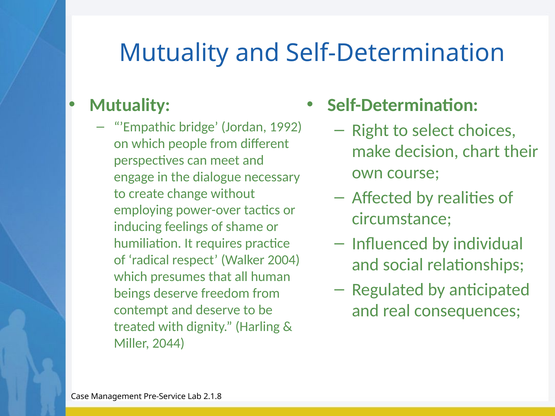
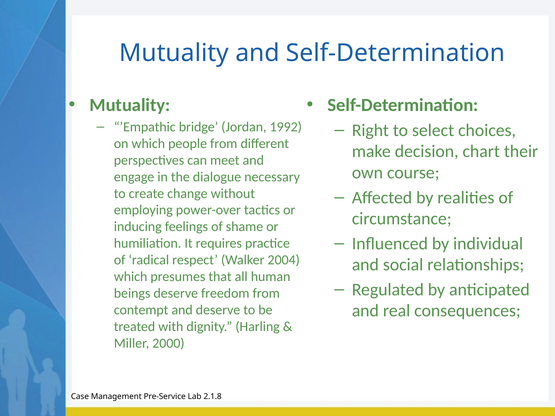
2044: 2044 -> 2000
